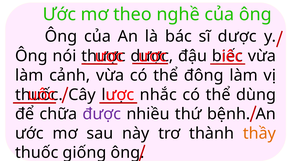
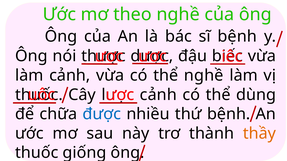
sĩ dược: dược -> bệnh
thể đông: đông -> nghề
nhắc at (158, 95): nhắc -> cảnh
được colour: purple -> blue
